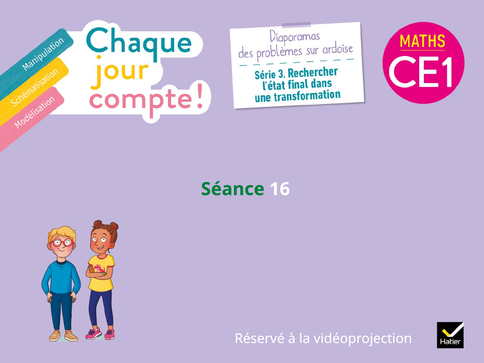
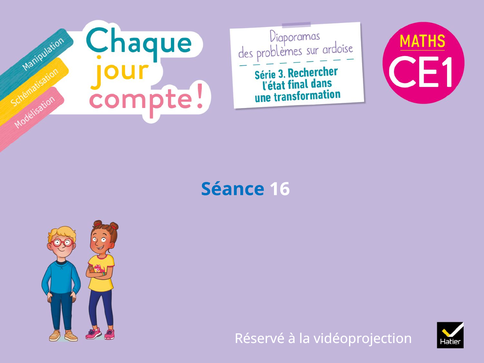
Séance colour: green -> blue
